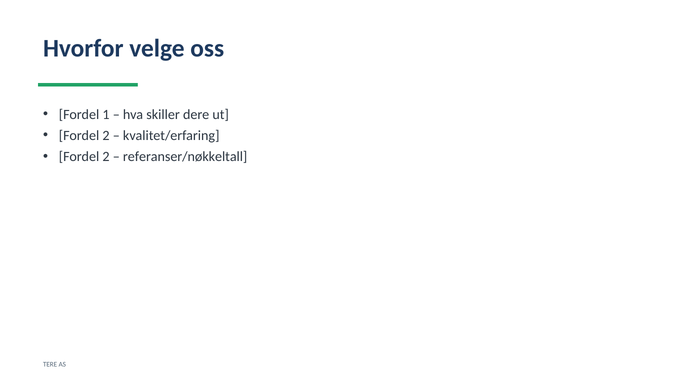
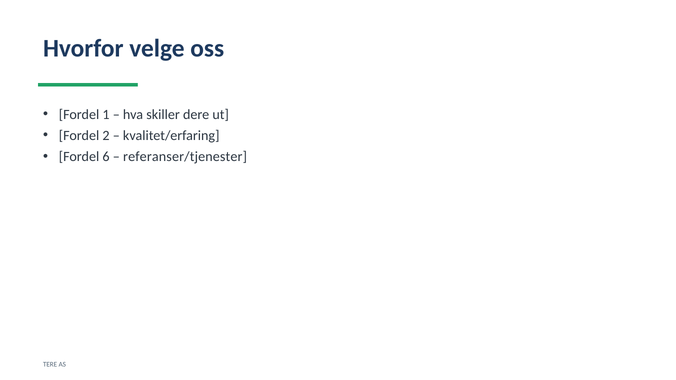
2 at (106, 157): 2 -> 6
referanser/nøkkeltall: referanser/nøkkeltall -> referanser/tjenester
